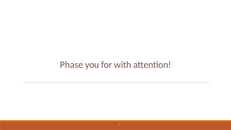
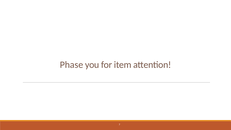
with: with -> item
